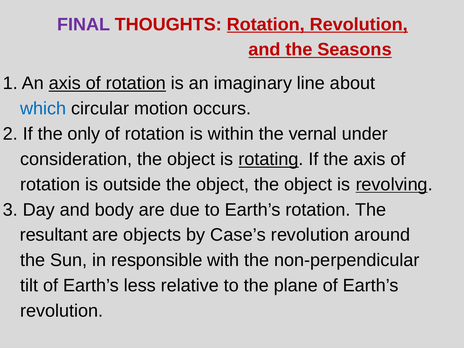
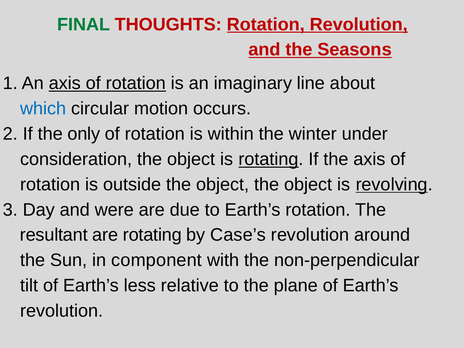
FINAL colour: purple -> green
vernal: vernal -> winter
body: body -> were
are objects: objects -> rotating
responsible: responsible -> component
